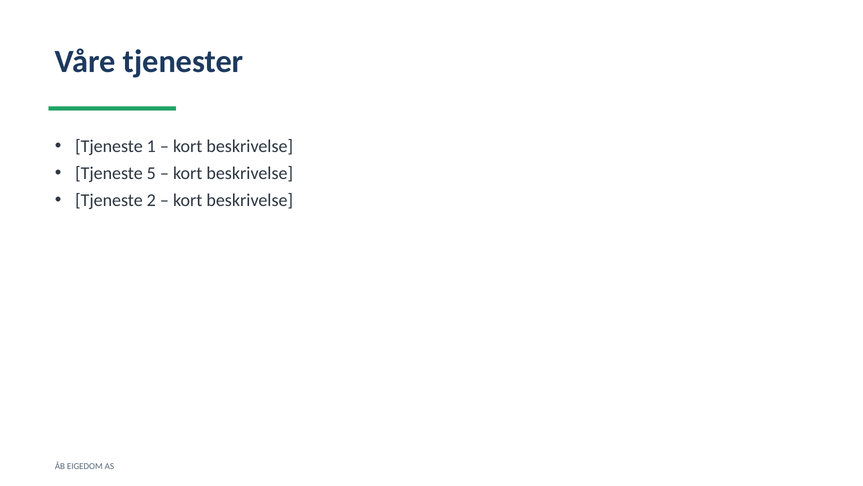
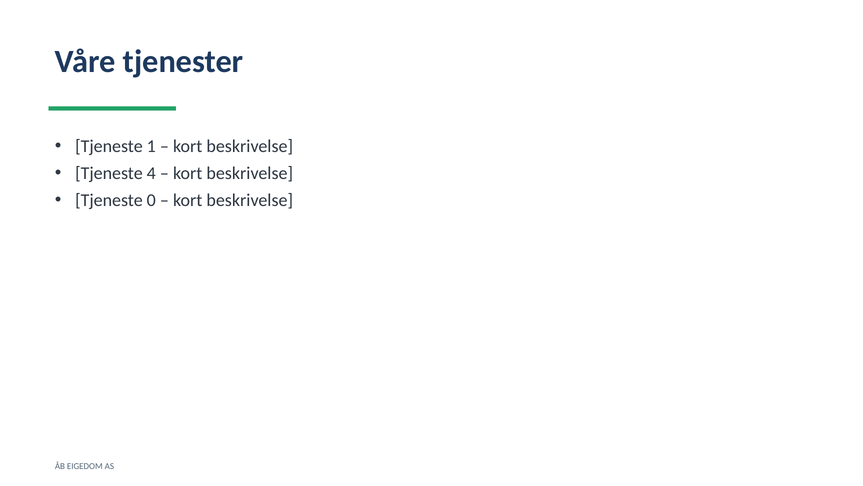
5: 5 -> 4
2: 2 -> 0
